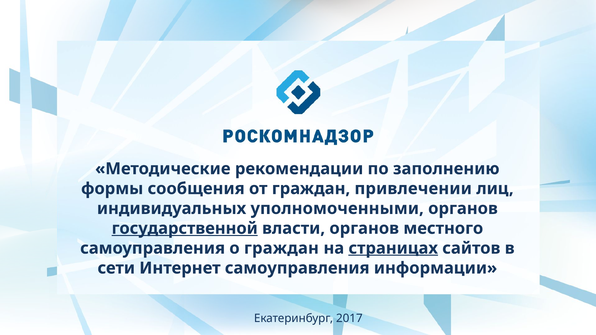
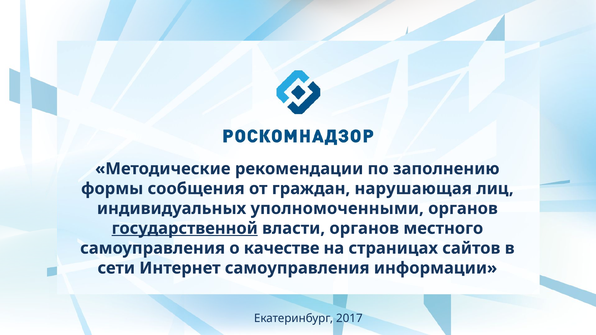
привлечении: привлечении -> нарушающая
о граждан: граждан -> качестве
страницах underline: present -> none
